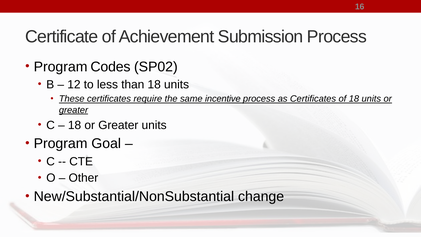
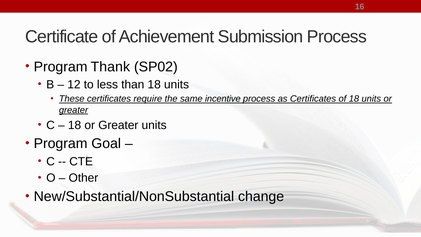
Codes: Codes -> Thank
